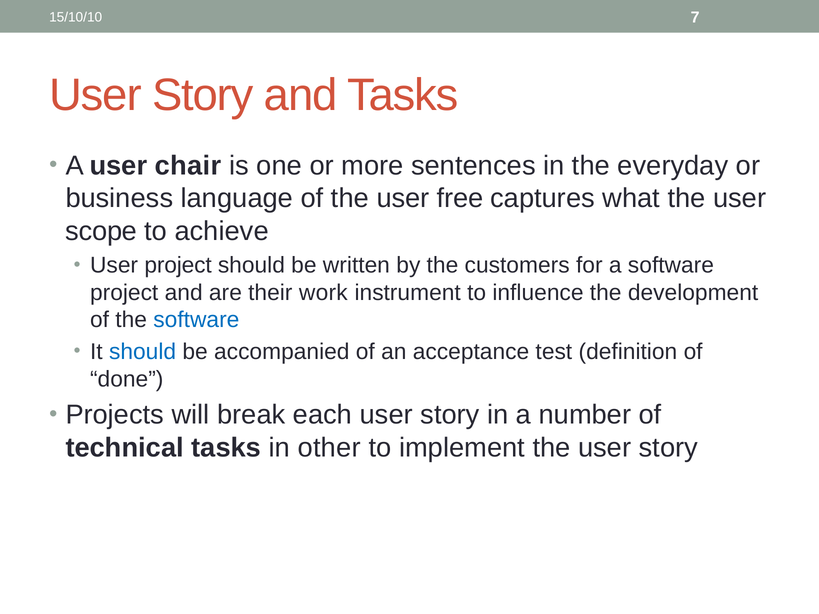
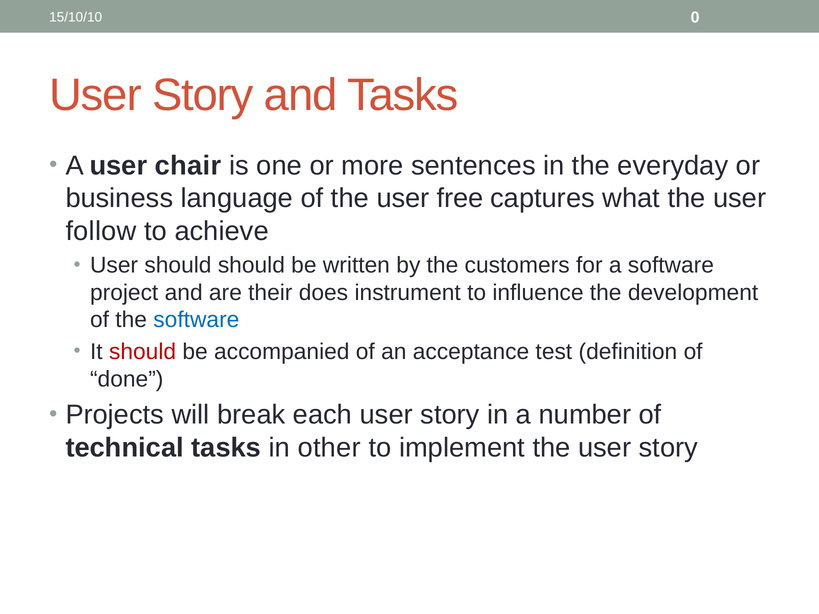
7: 7 -> 0
scope: scope -> follow
User project: project -> should
work: work -> does
should at (143, 352) colour: blue -> red
